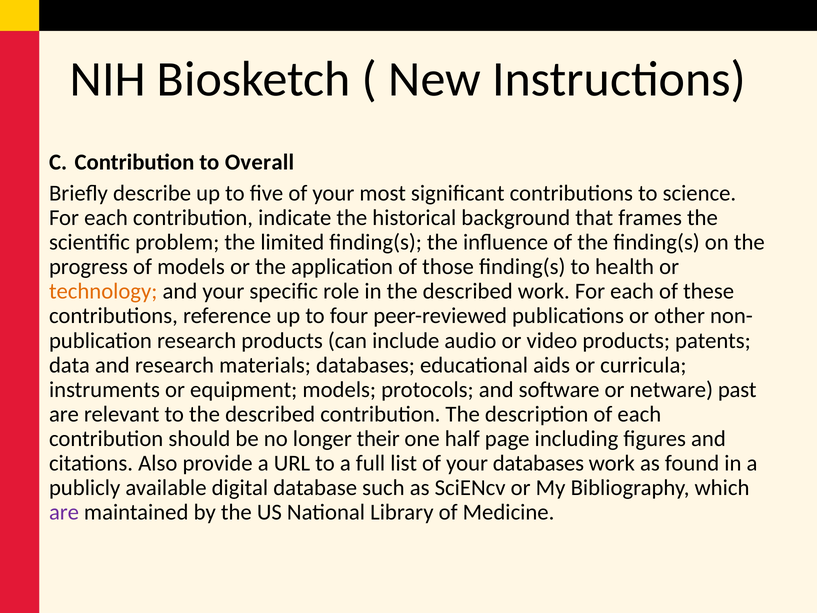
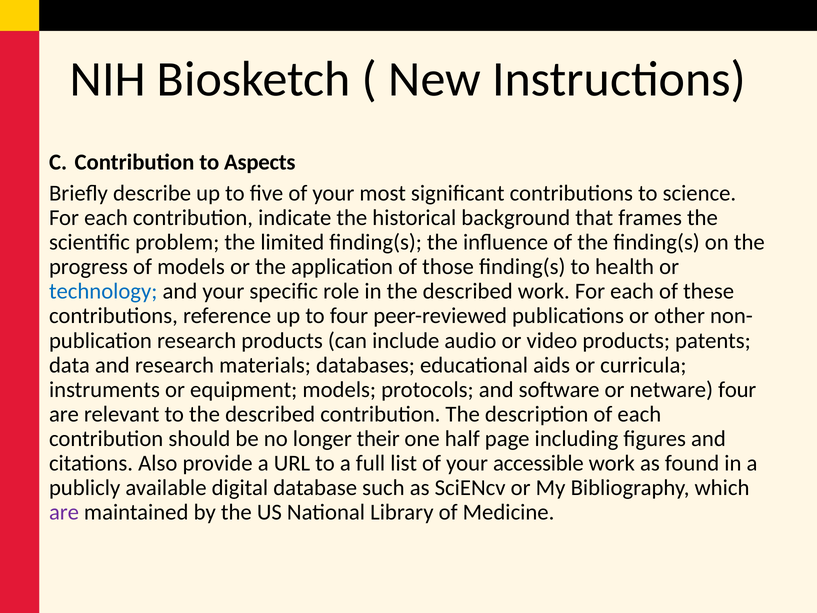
Overall: Overall -> Aspects
technology colour: orange -> blue
netware past: past -> four
your databases: databases -> accessible
